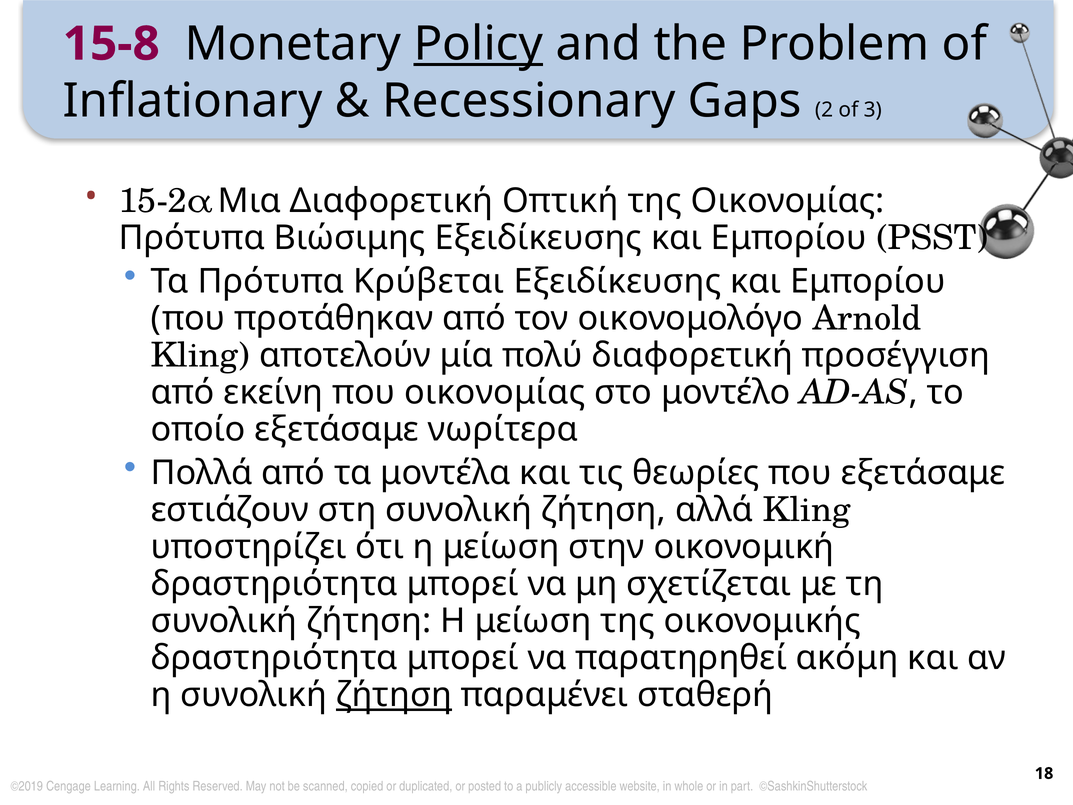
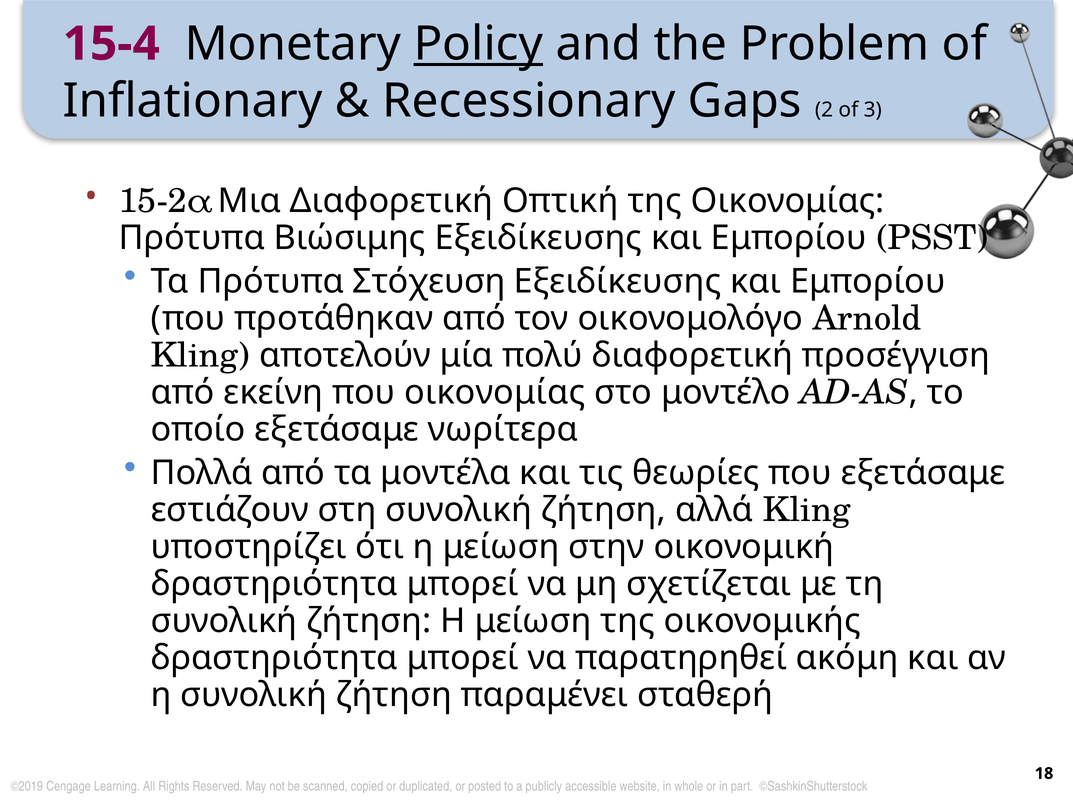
15-8: 15-8 -> 15-4
Κρύβεται: Κρύβεται -> Στόχευση
ζήτηση at (394, 695) underline: present -> none
